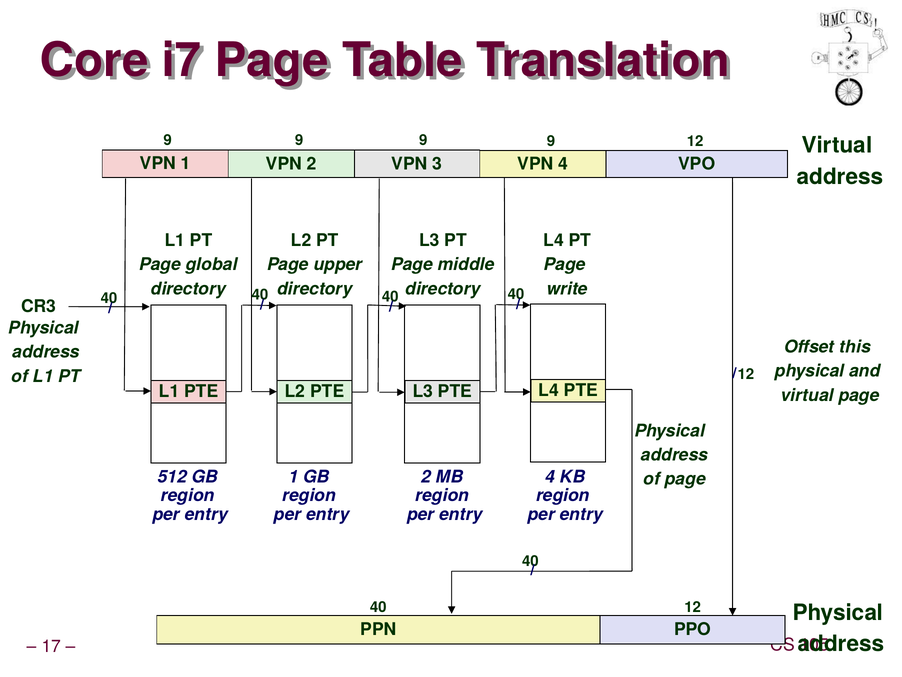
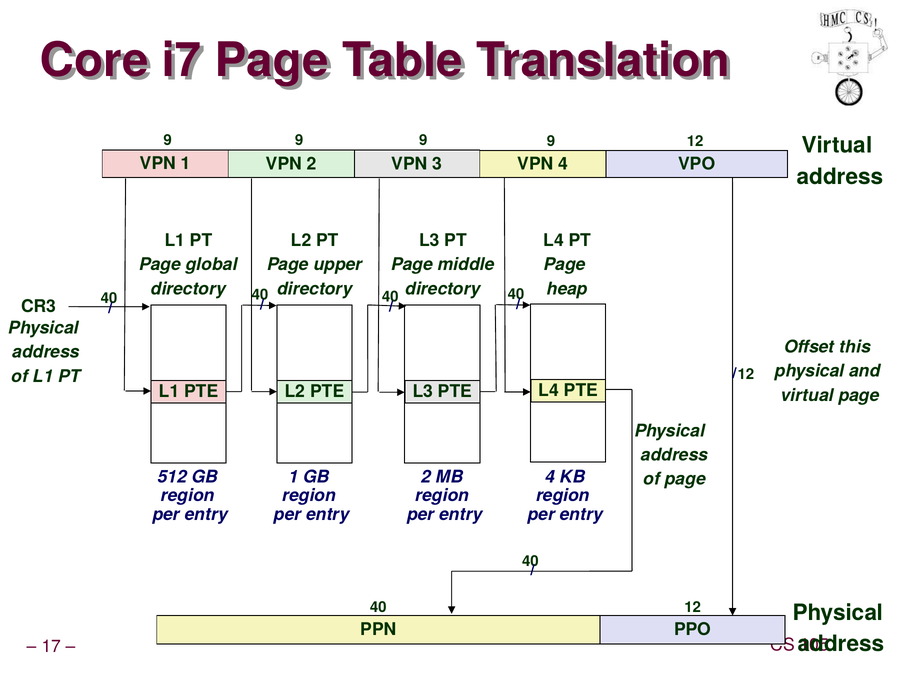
write: write -> heap
